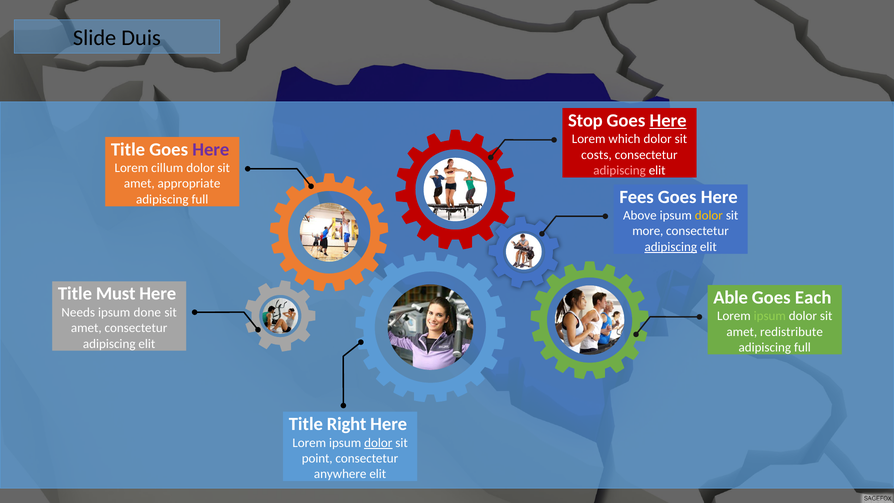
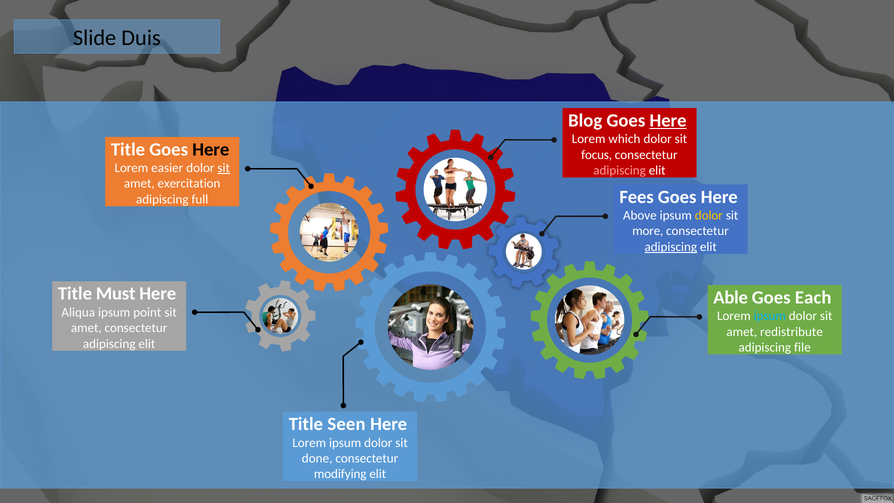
Stop: Stop -> Blog
Here at (211, 149) colour: purple -> black
costs: costs -> focus
cillum: cillum -> easier
sit at (224, 168) underline: none -> present
appropriate: appropriate -> exercitation
Needs: Needs -> Aliqua
done: done -> point
ipsum at (770, 316) colour: light green -> light blue
full at (802, 347): full -> file
Right: Right -> Seen
dolor at (378, 443) underline: present -> none
point: point -> done
anywhere: anywhere -> modifying
